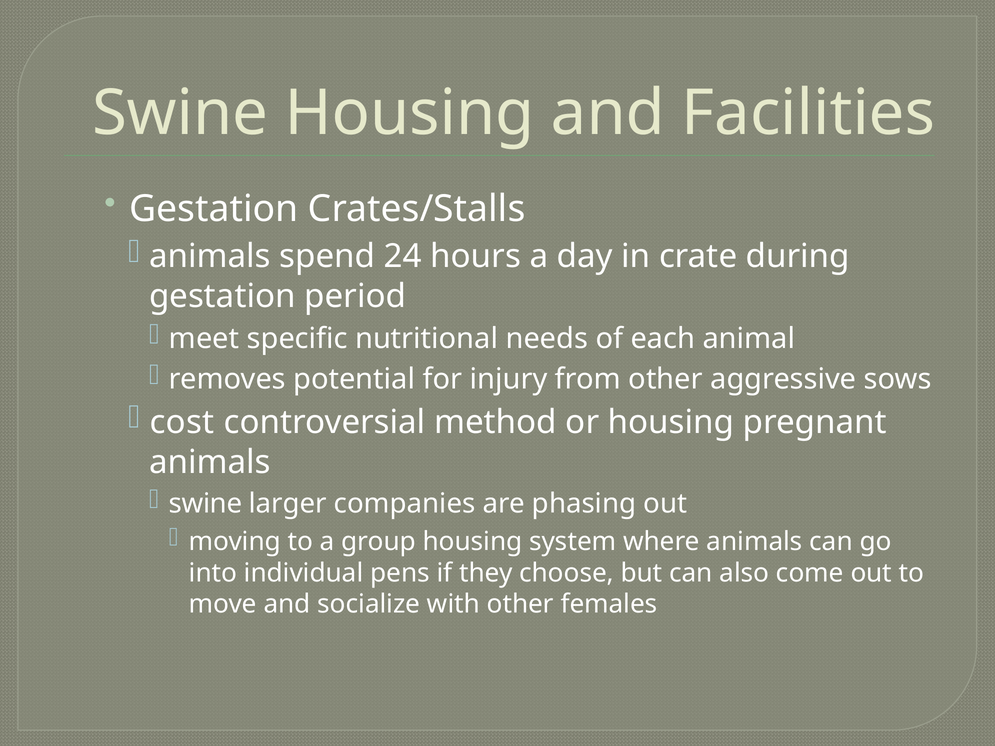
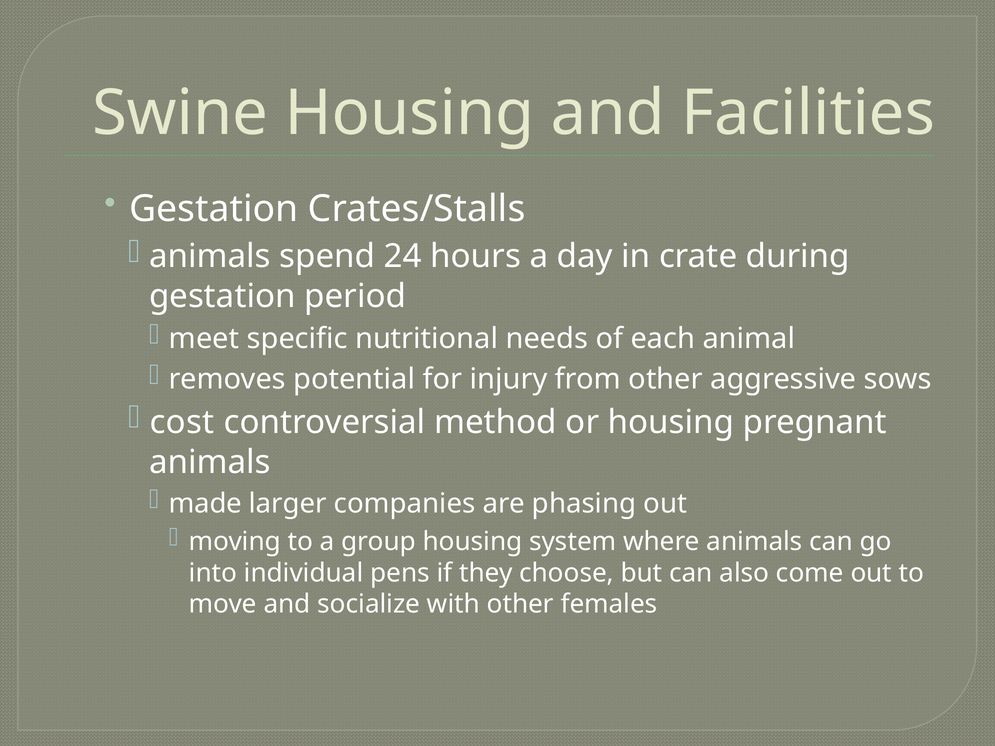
swine at (205, 504): swine -> made
